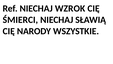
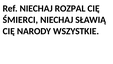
WZROK: WZROK -> ROZPAL
